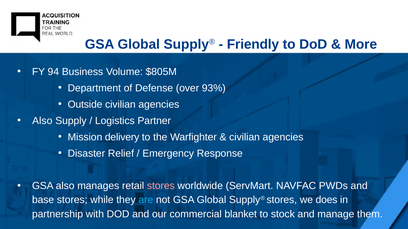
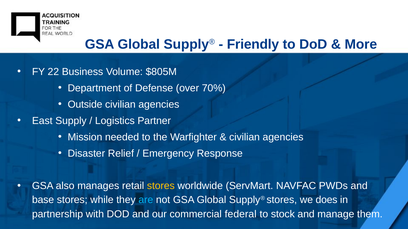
94: 94 -> 22
93%: 93% -> 70%
Also at (42, 121): Also -> East
delivery: delivery -> needed
stores at (161, 186) colour: pink -> yellow
blanket: blanket -> federal
